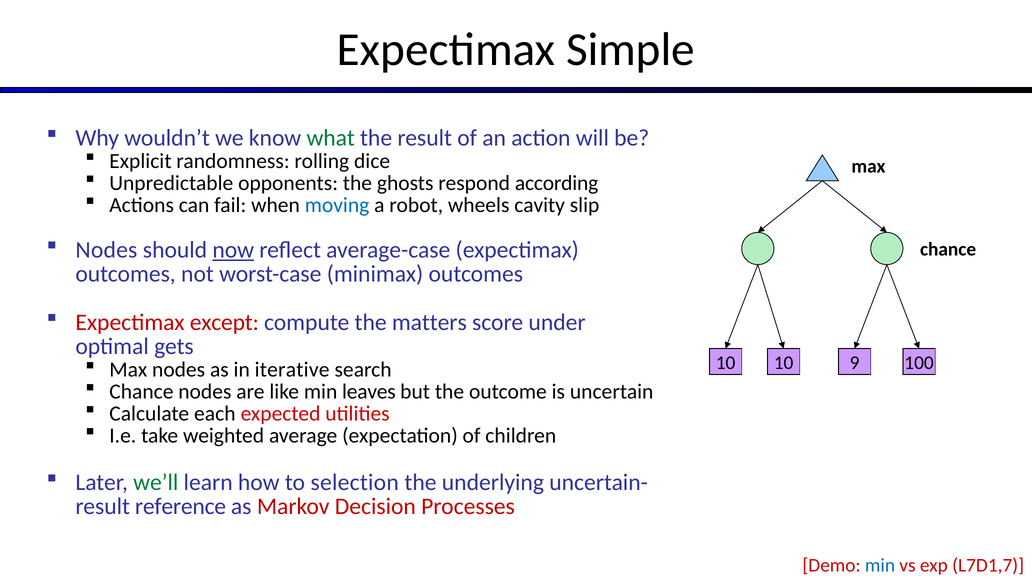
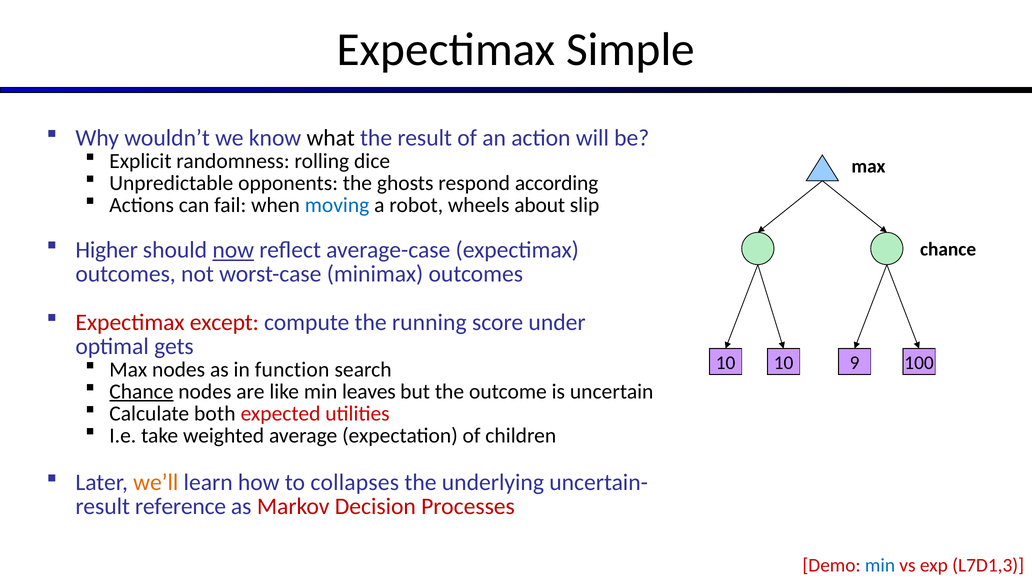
what colour: green -> black
cavity: cavity -> about
Nodes at (106, 250): Nodes -> Higher
matters: matters -> running
iterative: iterative -> function
Chance at (141, 391) underline: none -> present
each: each -> both
we’ll colour: green -> orange
selection: selection -> collapses
L7D1,7: L7D1,7 -> L7D1,3
